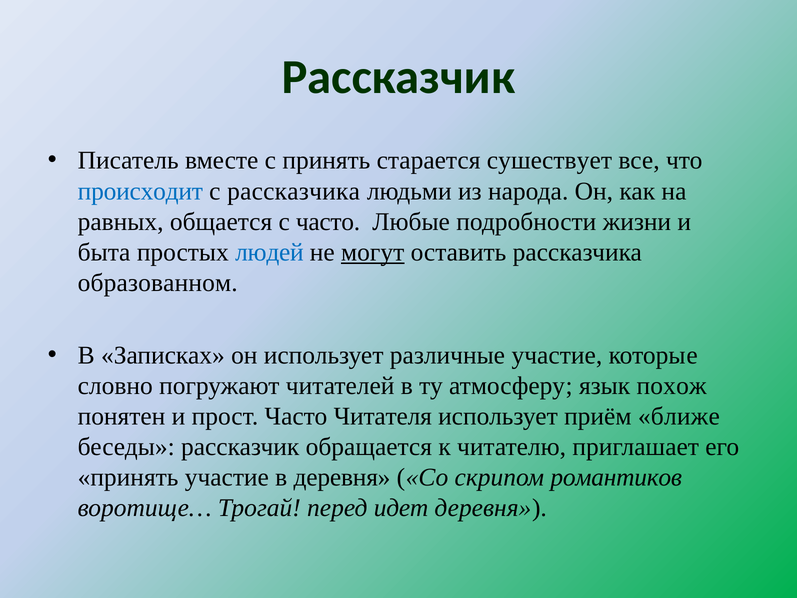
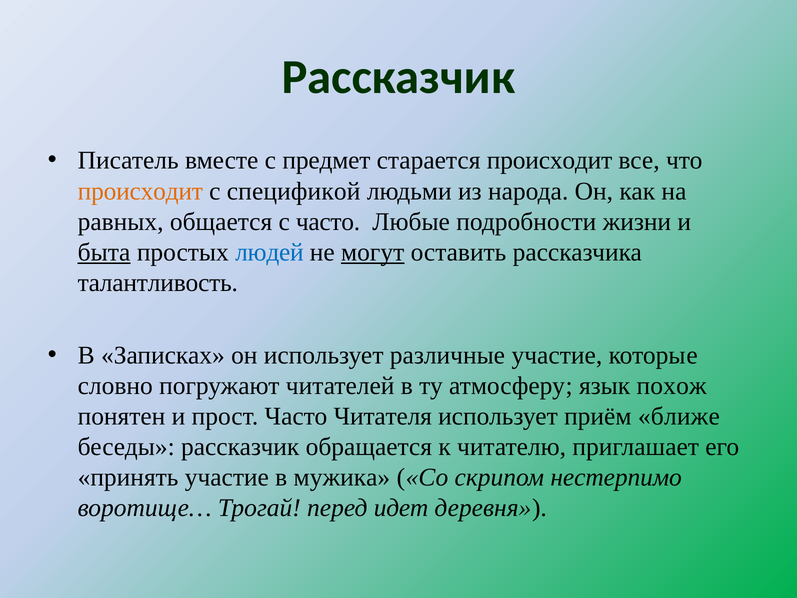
с принять: принять -> предмет
старается сушествует: сушествует -> происходит
происходит at (140, 191) colour: blue -> orange
с рассказчика: рассказчика -> спецификой
быта underline: none -> present
образованном: образованном -> талантливость
в деревня: деревня -> мужика
романтиков: романтиков -> нестерпимо
